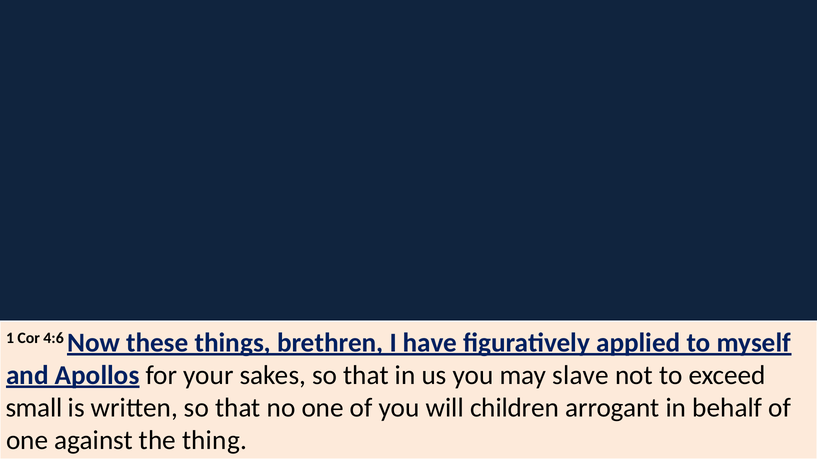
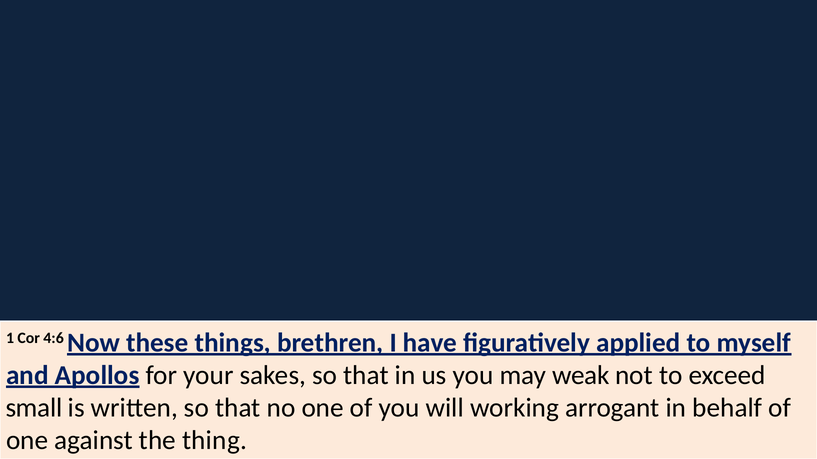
slave: slave -> weak
children: children -> working
